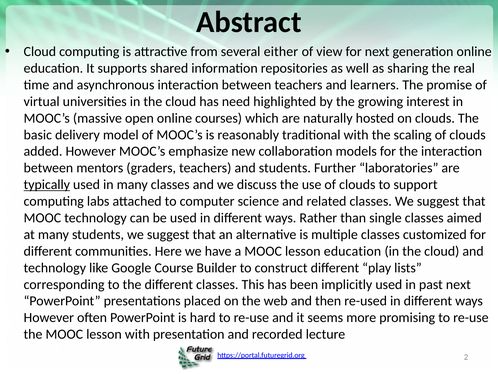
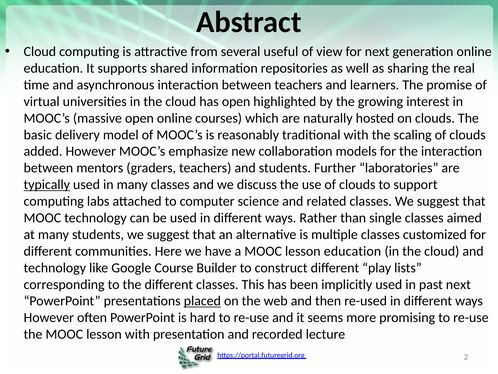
either: either -> useful
has need: need -> open
placed underline: none -> present
